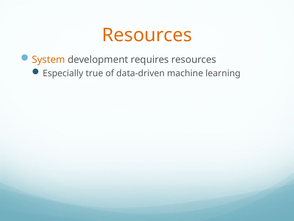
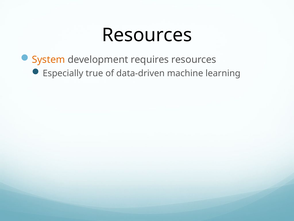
Resources at (147, 35) colour: orange -> black
